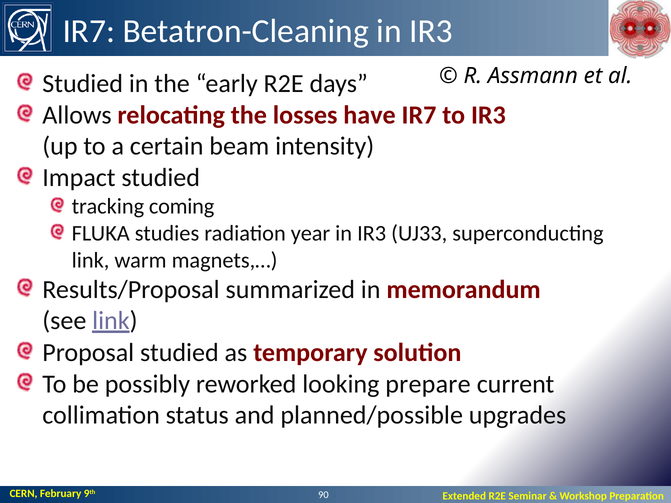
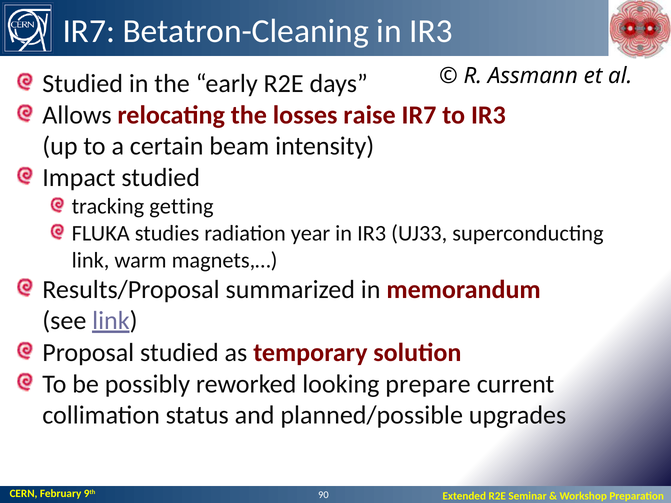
have: have -> raise
coming: coming -> getting
